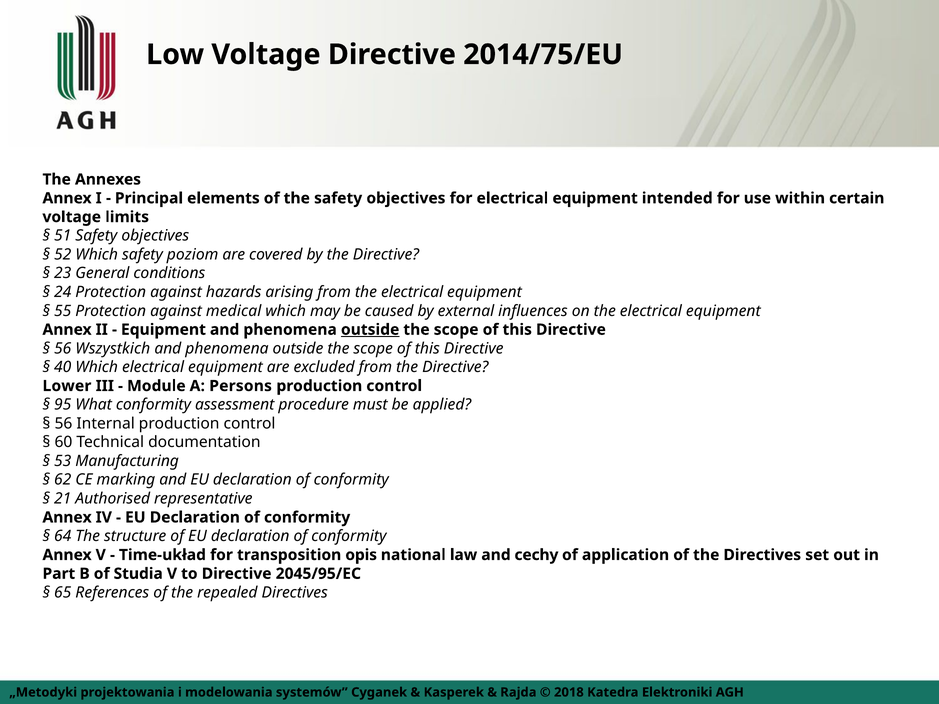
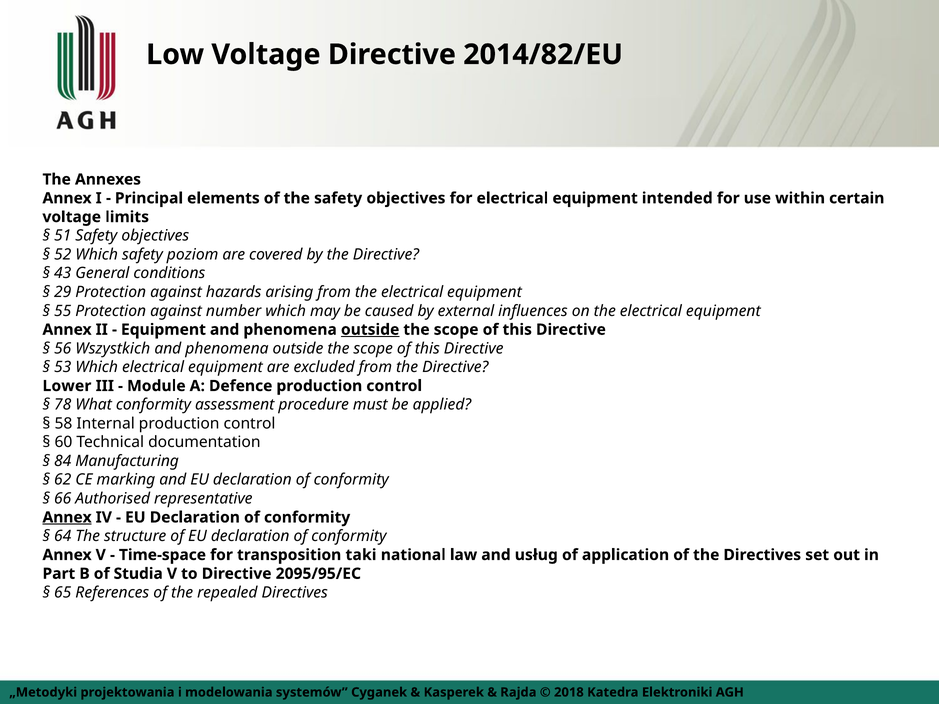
2014/75/EU: 2014/75/EU -> 2014/82/EU
23: 23 -> 43
24: 24 -> 29
medical: medical -> number
40: 40 -> 53
Persons: Persons -> Defence
95: 95 -> 78
56 at (63, 424): 56 -> 58
53: 53 -> 84
21: 21 -> 66
Annex at (67, 518) underline: none -> present
Time-układ: Time-układ -> Time-space
opis: opis -> taki
cechy: cechy -> usług
2045/95/EC: 2045/95/EC -> 2095/95/EC
